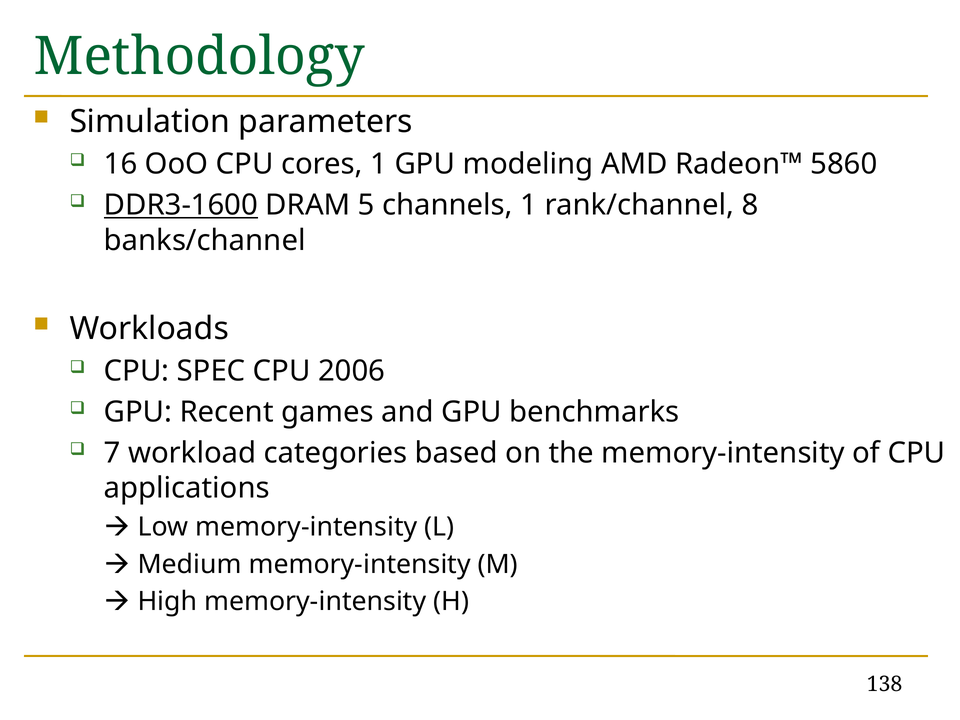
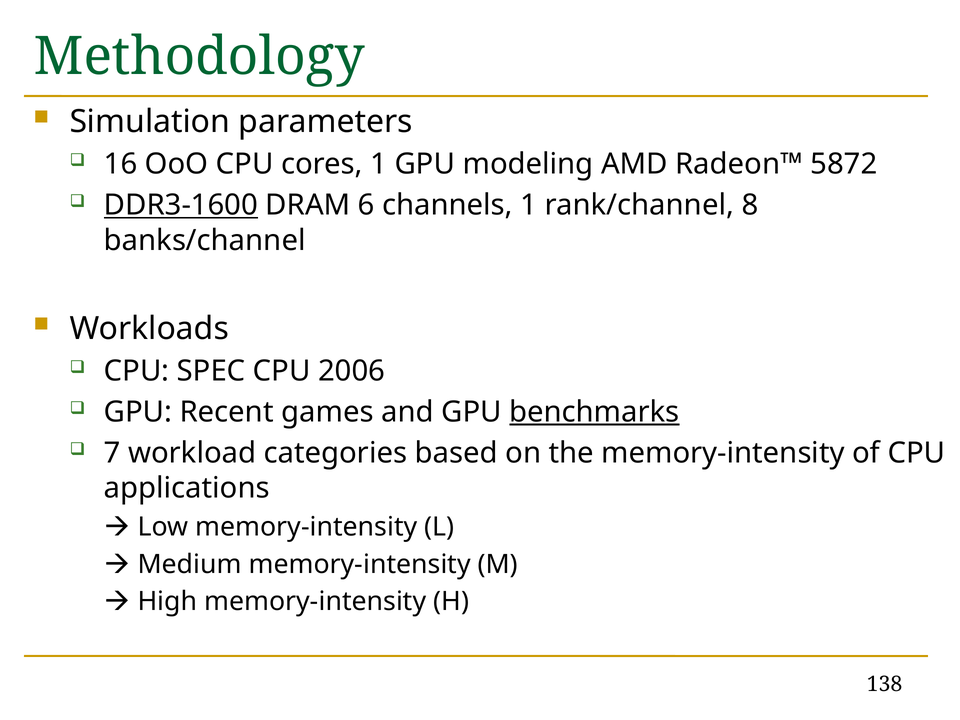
5860: 5860 -> 5872
5: 5 -> 6
benchmarks underline: none -> present
